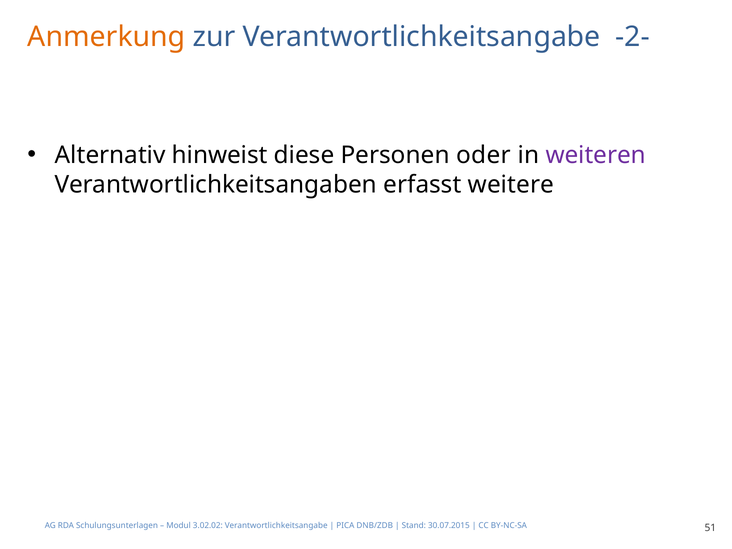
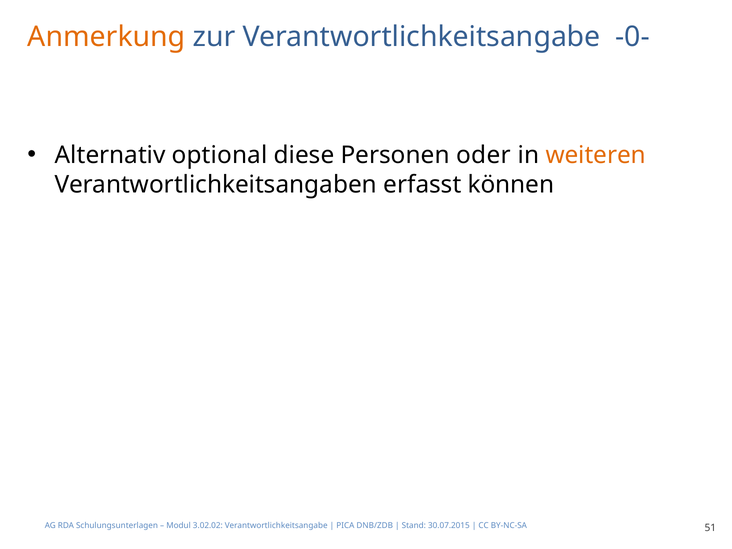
-2-: -2- -> -0-
hinweist: hinweist -> optional
weiteren colour: purple -> orange
weitere: weitere -> können
